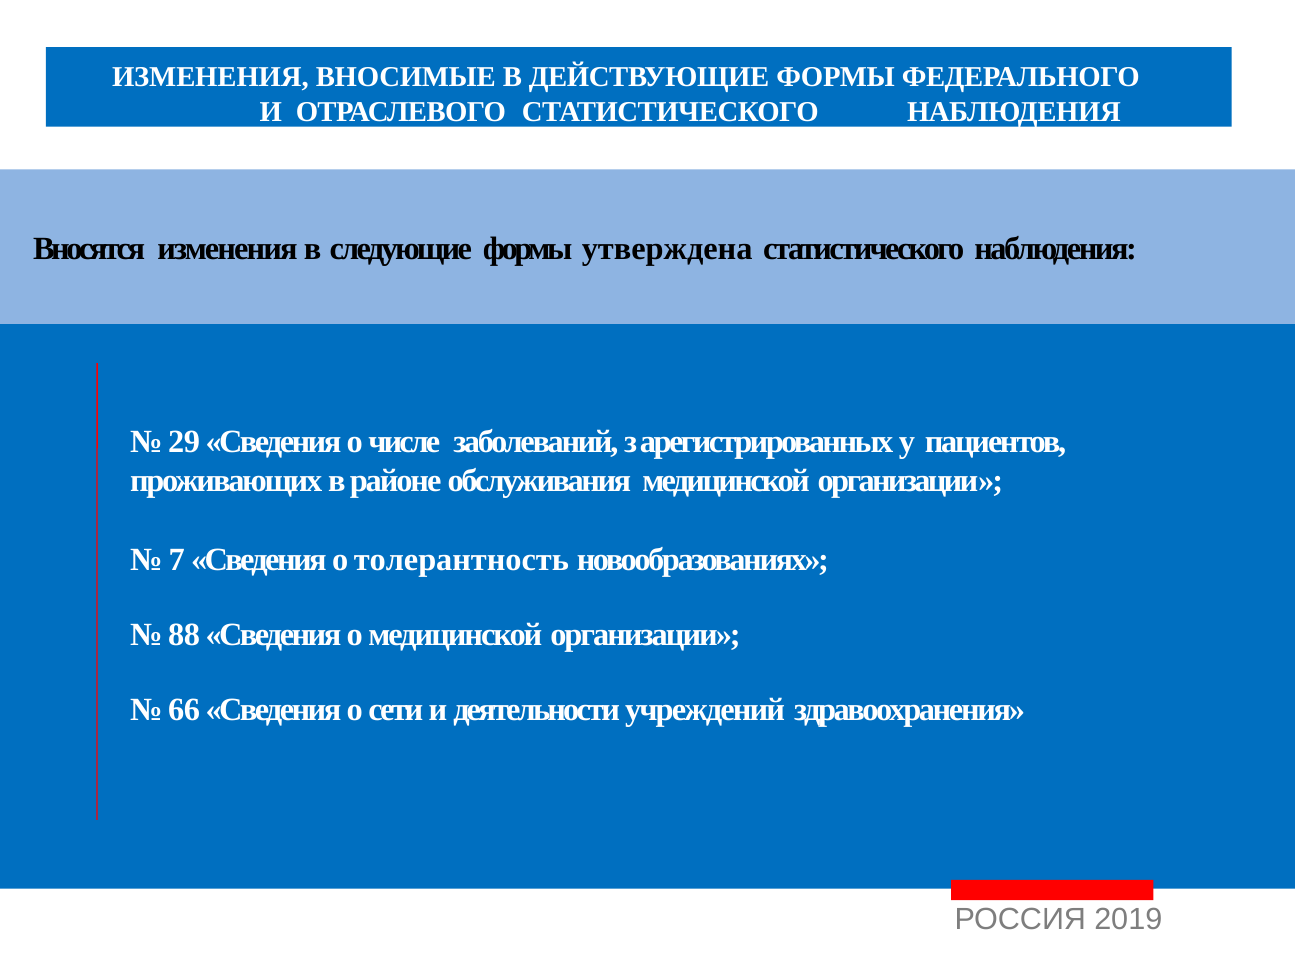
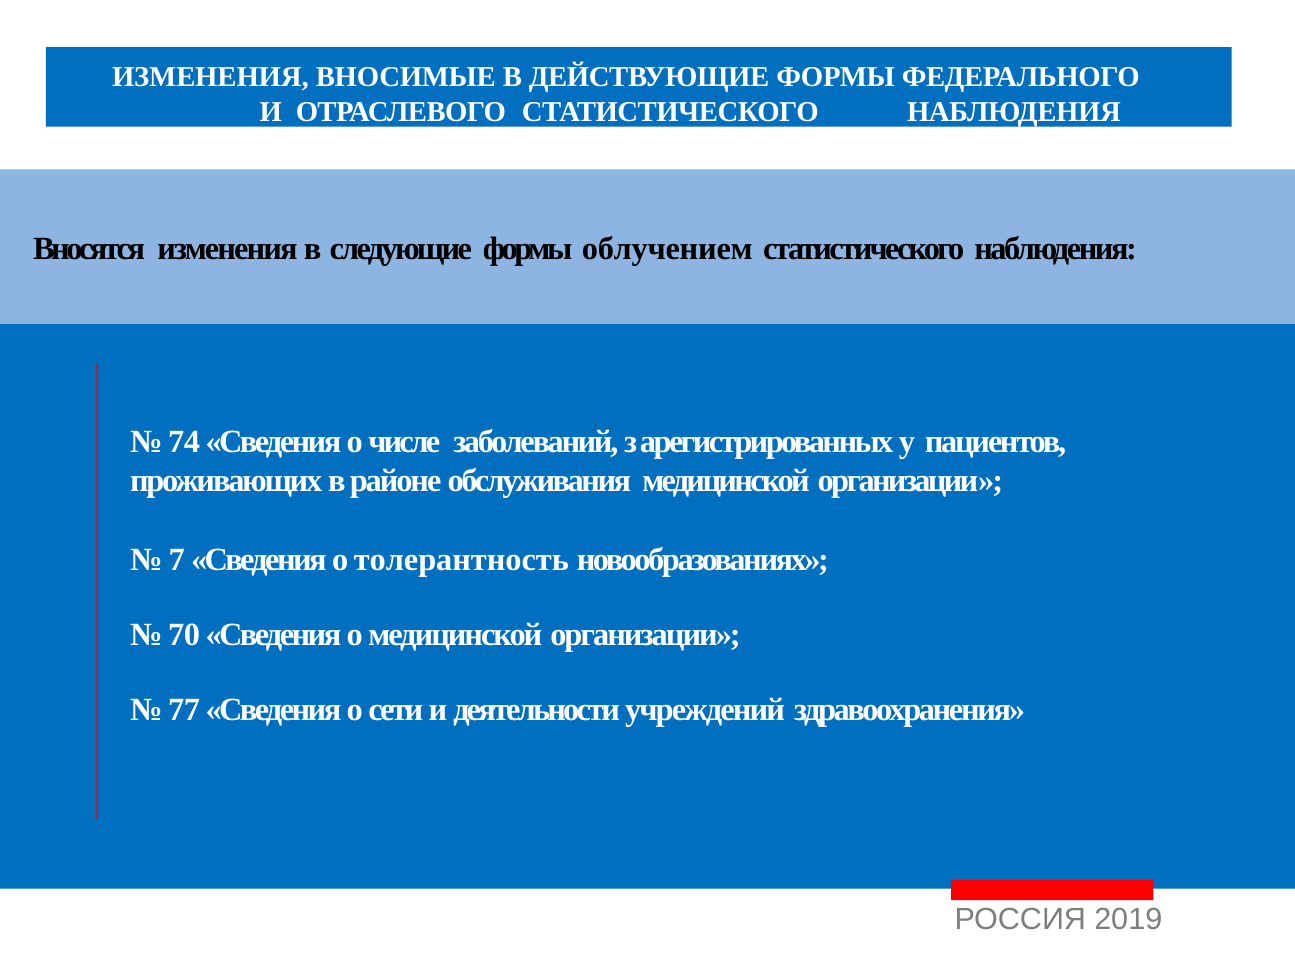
утверждена: утверждена -> облучением
29: 29 -> 74
88: 88 -> 70
66: 66 -> 77
